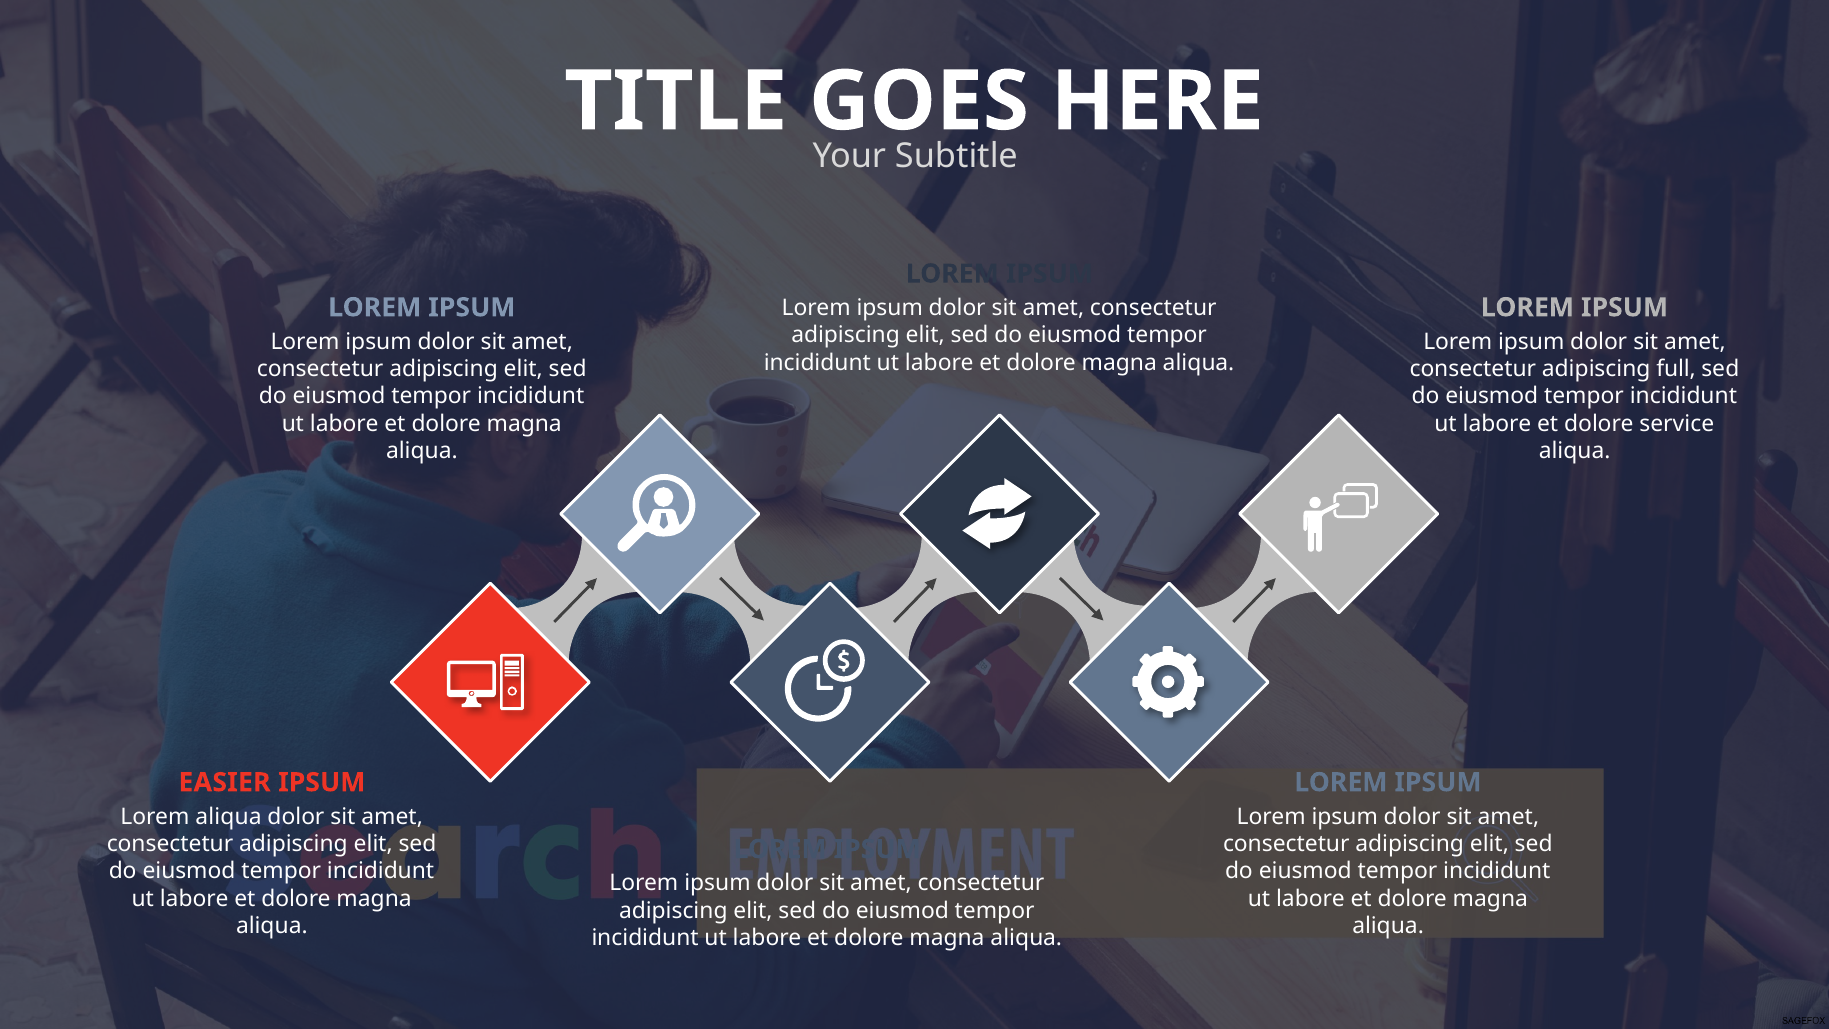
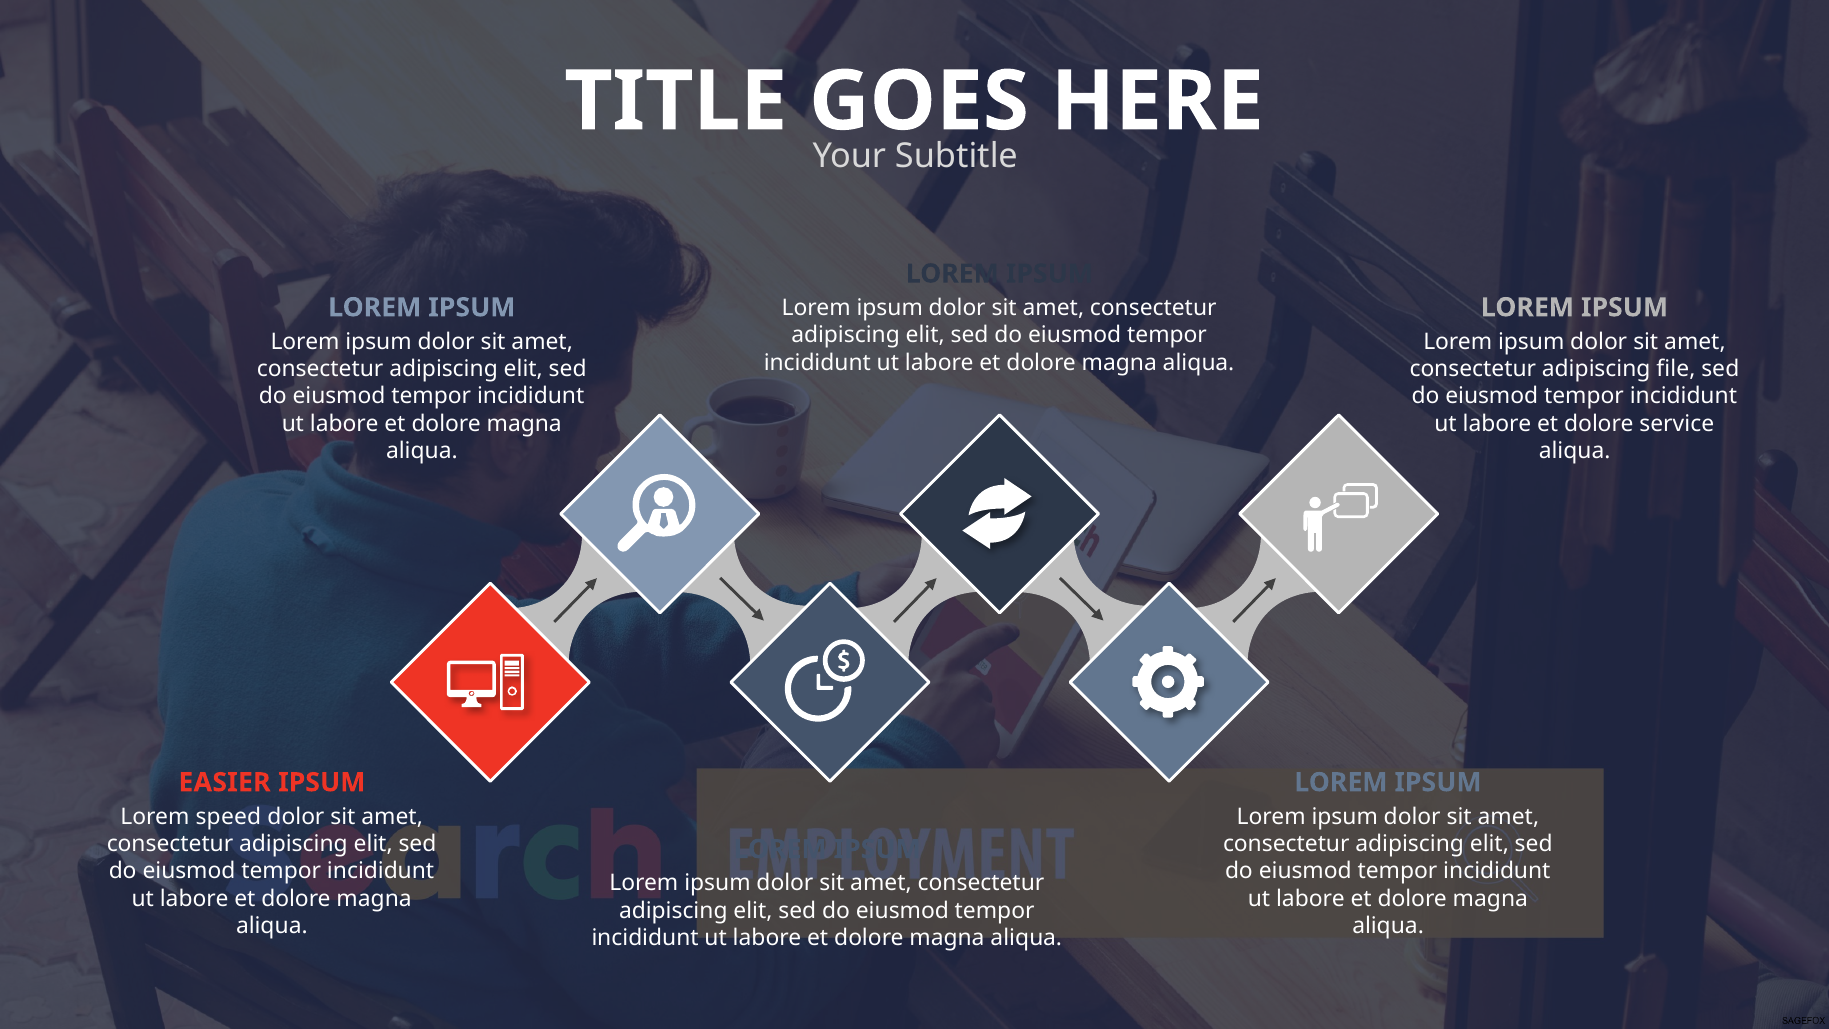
full: full -> file
Lorem aliqua: aliqua -> speed
